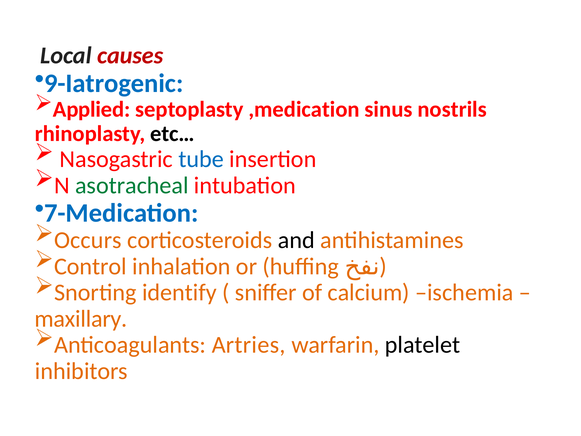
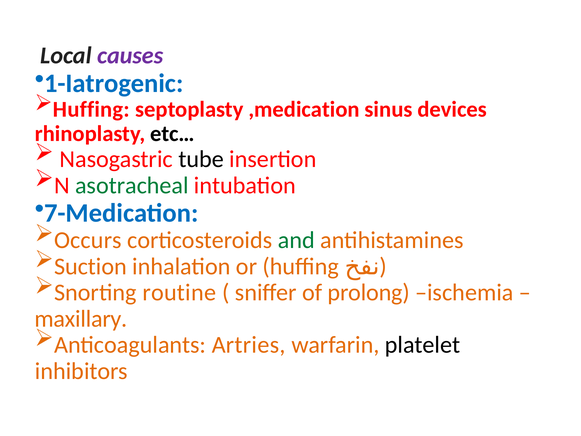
causes colour: red -> purple
9-Iatrogenic: 9-Iatrogenic -> 1-Iatrogenic
Applied at (92, 109): Applied -> Huffing
nostrils: nostrils -> devices
tube colour: blue -> black
and colour: black -> green
Control: Control -> Suction
identify: identify -> routine
calcium: calcium -> prolong
